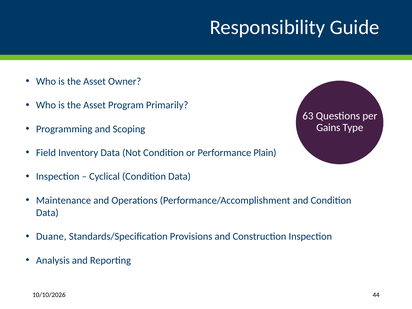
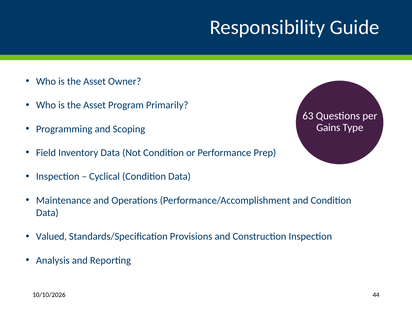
Plain: Plain -> Prep
Duane: Duane -> Valued
